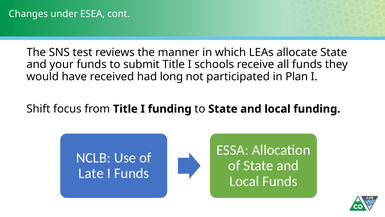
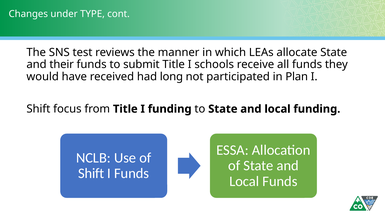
ESEA: ESEA -> TYPE
your: your -> their
Late at (91, 173): Late -> Shift
